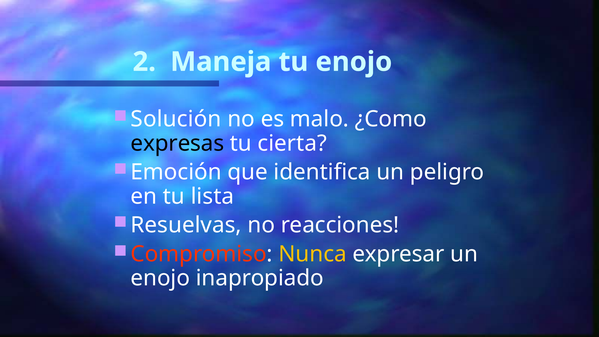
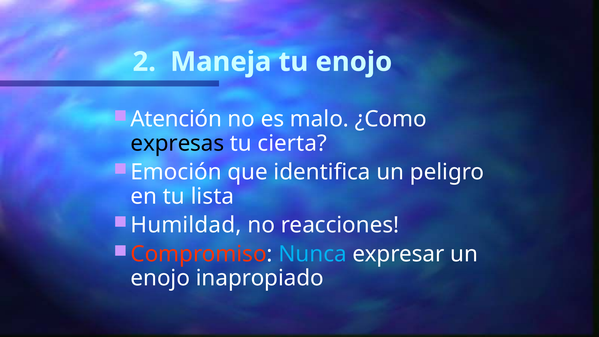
Solución: Solución -> Atención
Resuelvas: Resuelvas -> Humildad
Nunca colour: yellow -> light blue
